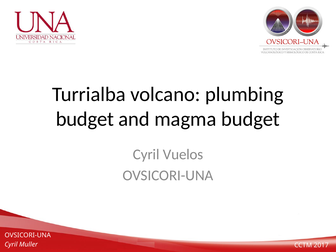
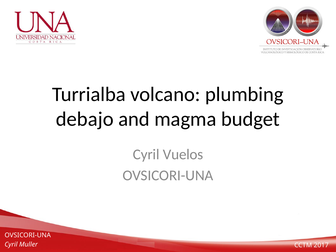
budget at (85, 119): budget -> debajo
